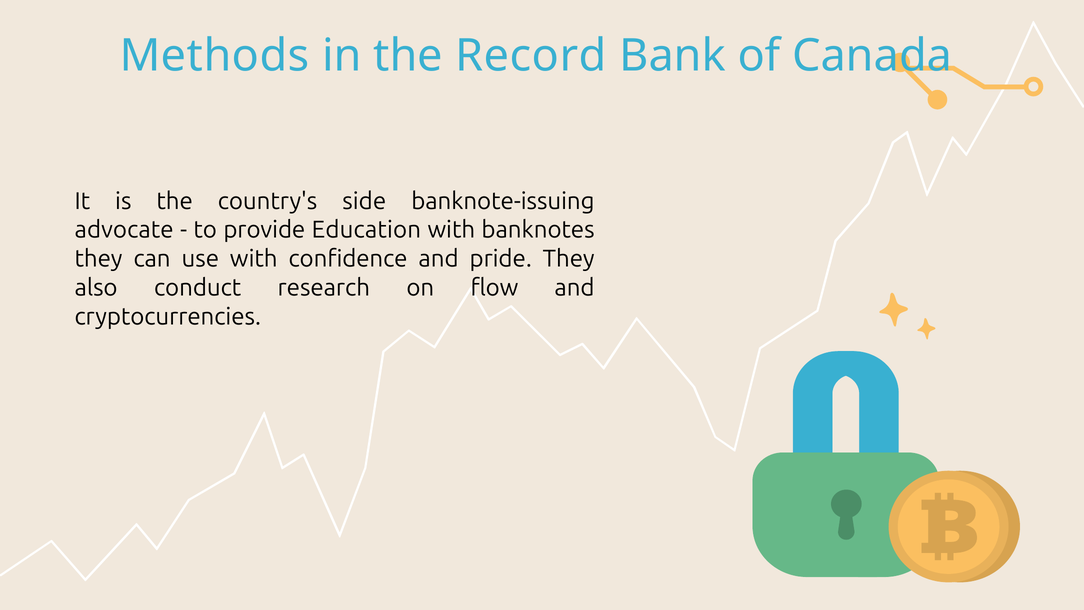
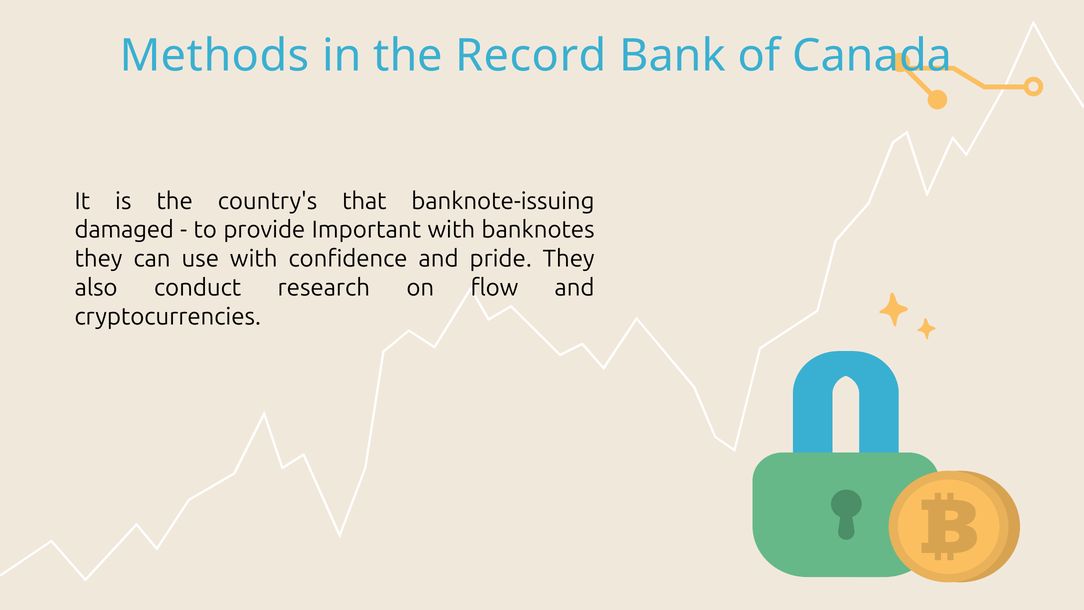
side: side -> that
advocate: advocate -> damaged
Education: Education -> Important
